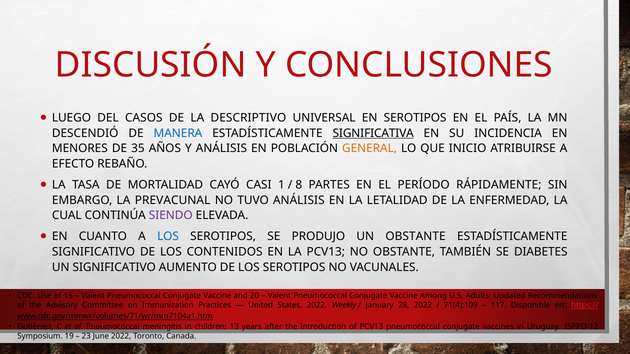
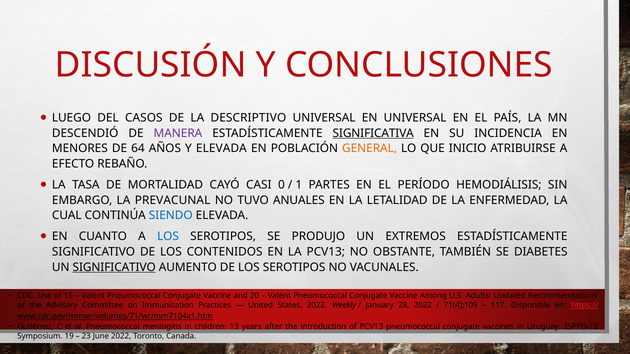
EN SEROTIPOS: SEROTIPOS -> UNIVERSAL
MANERA colour: blue -> purple
35: 35 -> 64
Y ANÁLISIS: ANÁLISIS -> ELEVADA
1: 1 -> 0
8: 8 -> 1
RÁPIDAMENTE: RÁPIDAMENTE -> HEMODIÁLISIS
TUVO ANÁLISIS: ANÁLISIS -> ANUALES
SIENDO colour: purple -> blue
UN OBSTANTE: OBSTANTE -> EXTREMOS
SIGNIFICATIVO at (114, 267) underline: none -> present
